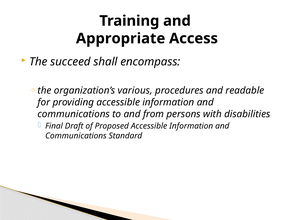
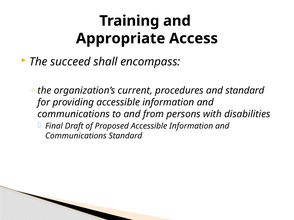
various: various -> current
and readable: readable -> standard
